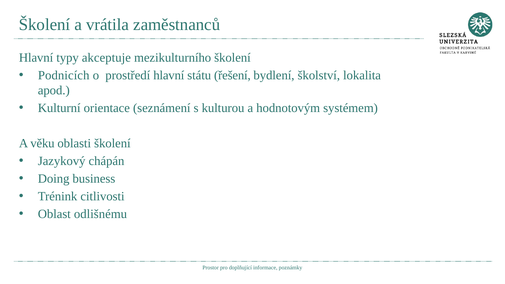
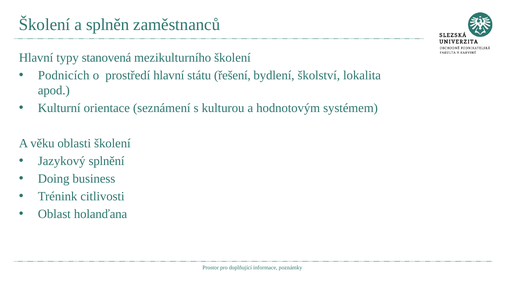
vrátila: vrátila -> splněn
akceptuje: akceptuje -> stanovená
chápán: chápán -> splnění
odlišnému: odlišnému -> holanďana
